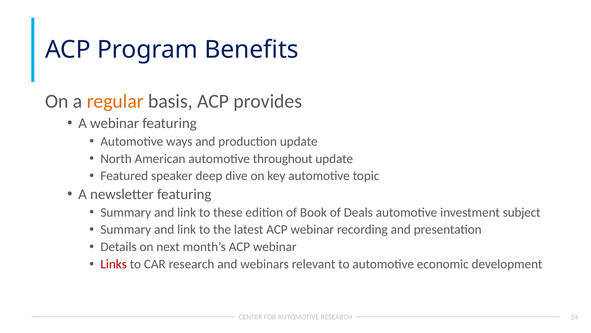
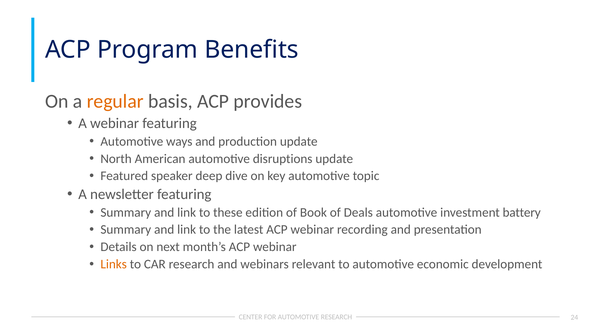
throughout: throughout -> disruptions
subject: subject -> battery
Links colour: red -> orange
